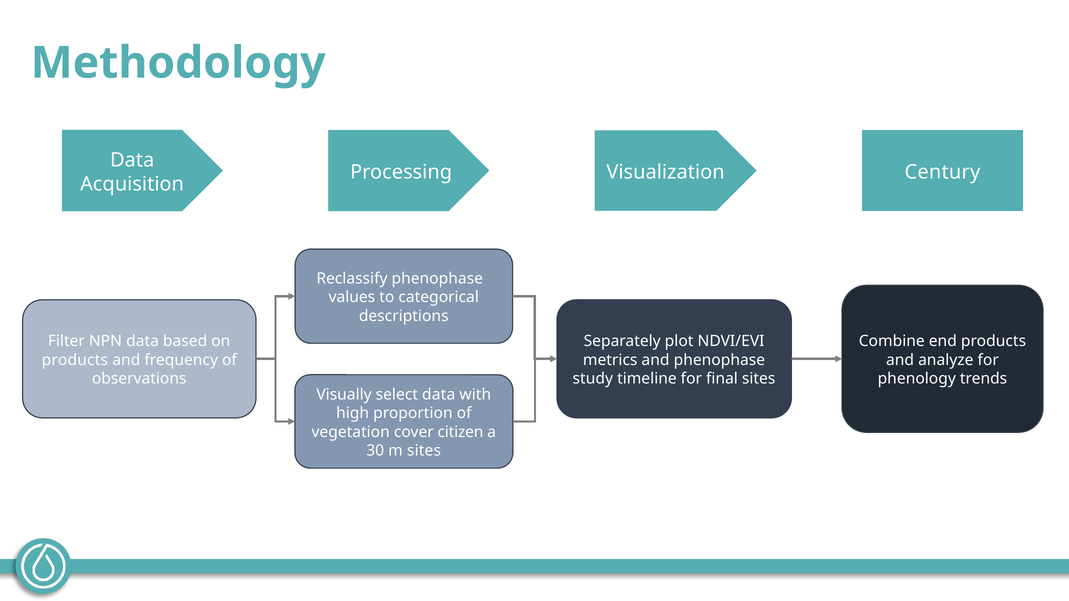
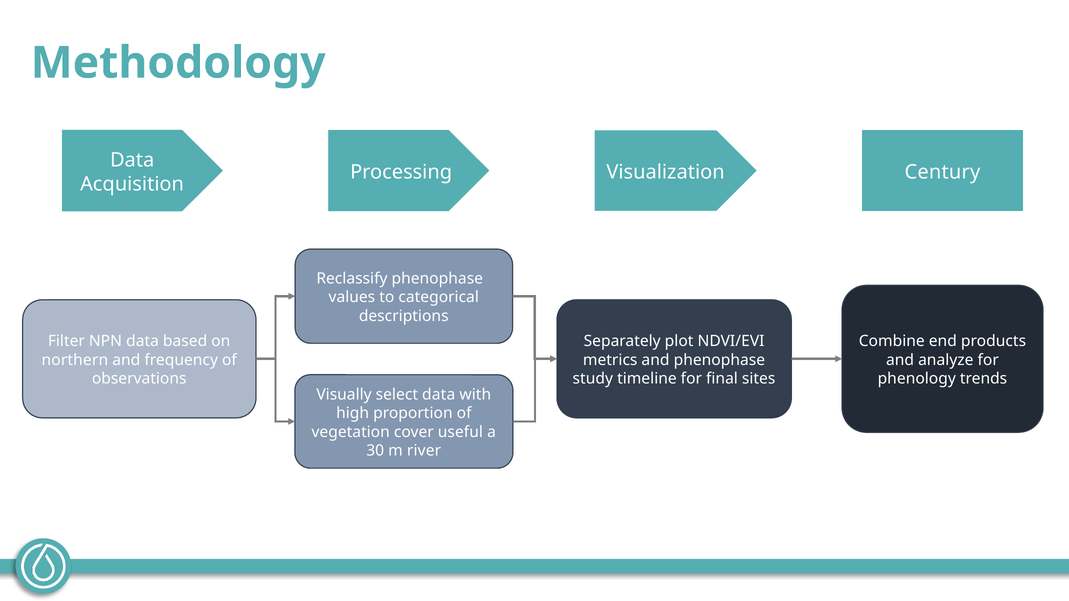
products at (75, 360): products -> northern
citizen: citizen -> useful
m sites: sites -> river
